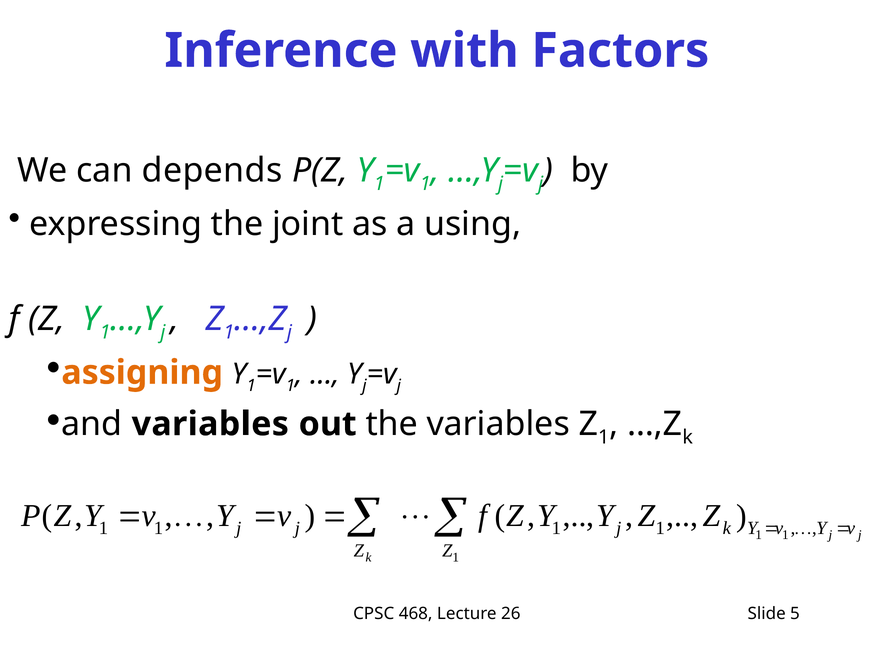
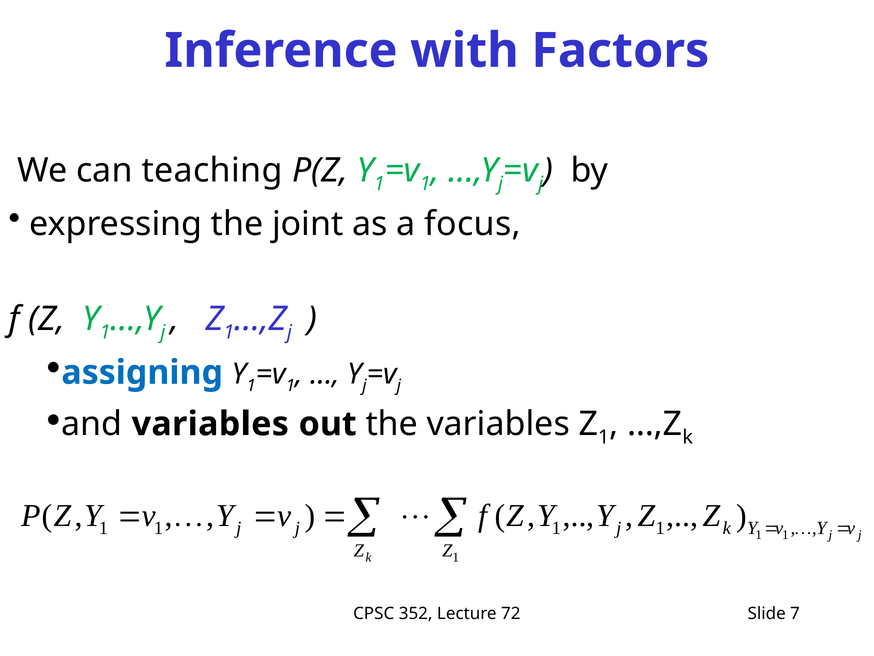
depends: depends -> teaching
using: using -> focus
assigning colour: orange -> blue
468: 468 -> 352
26: 26 -> 72
5: 5 -> 7
